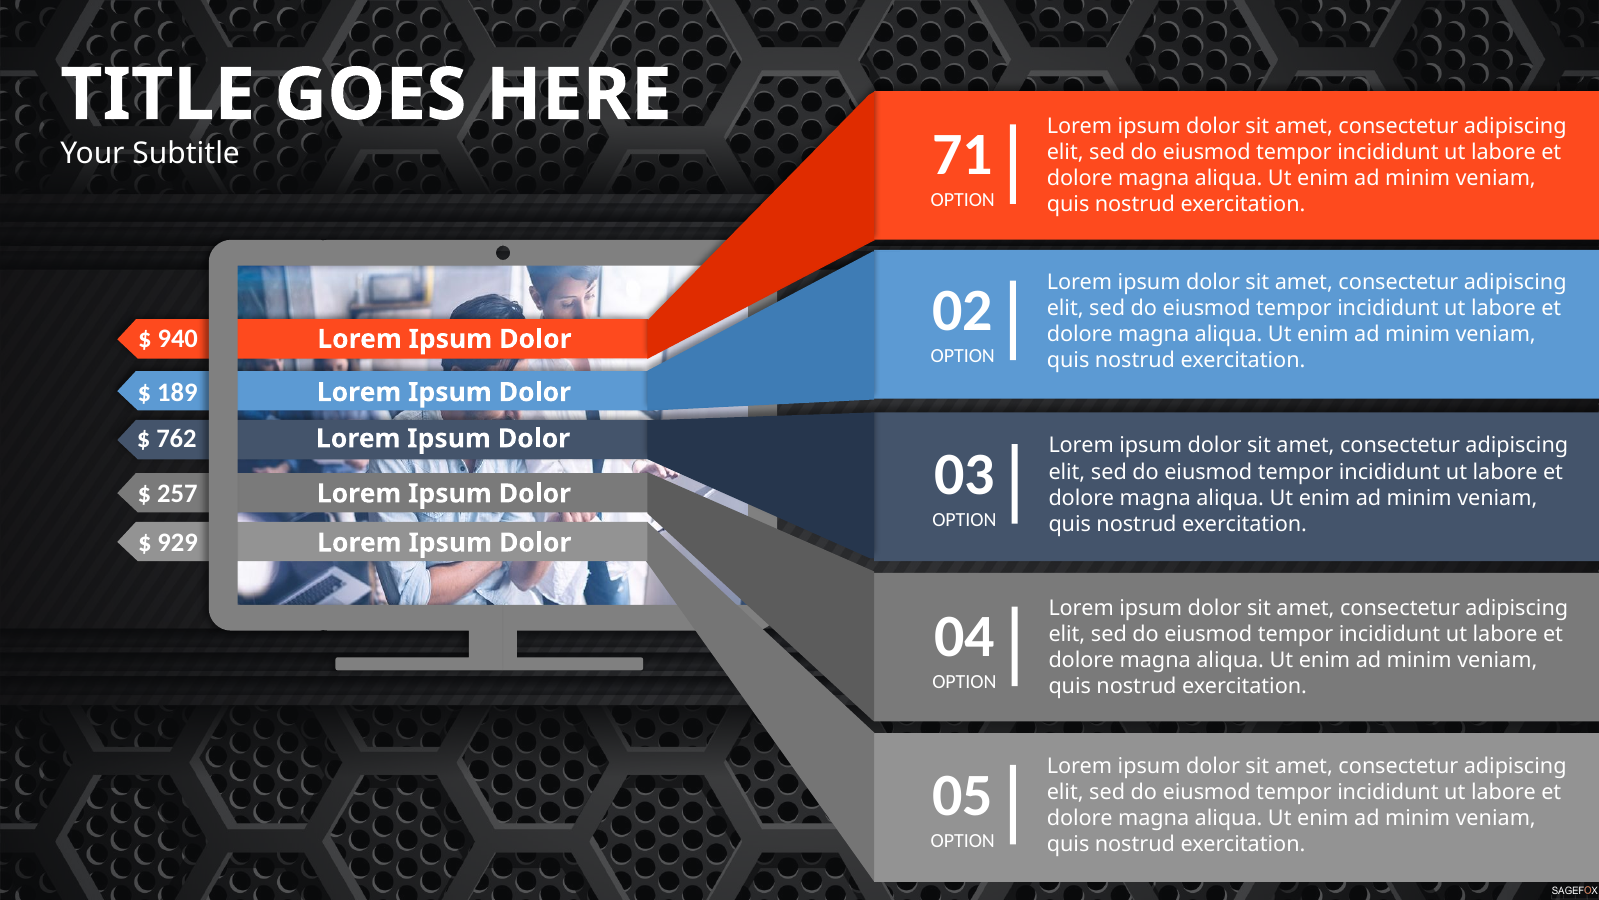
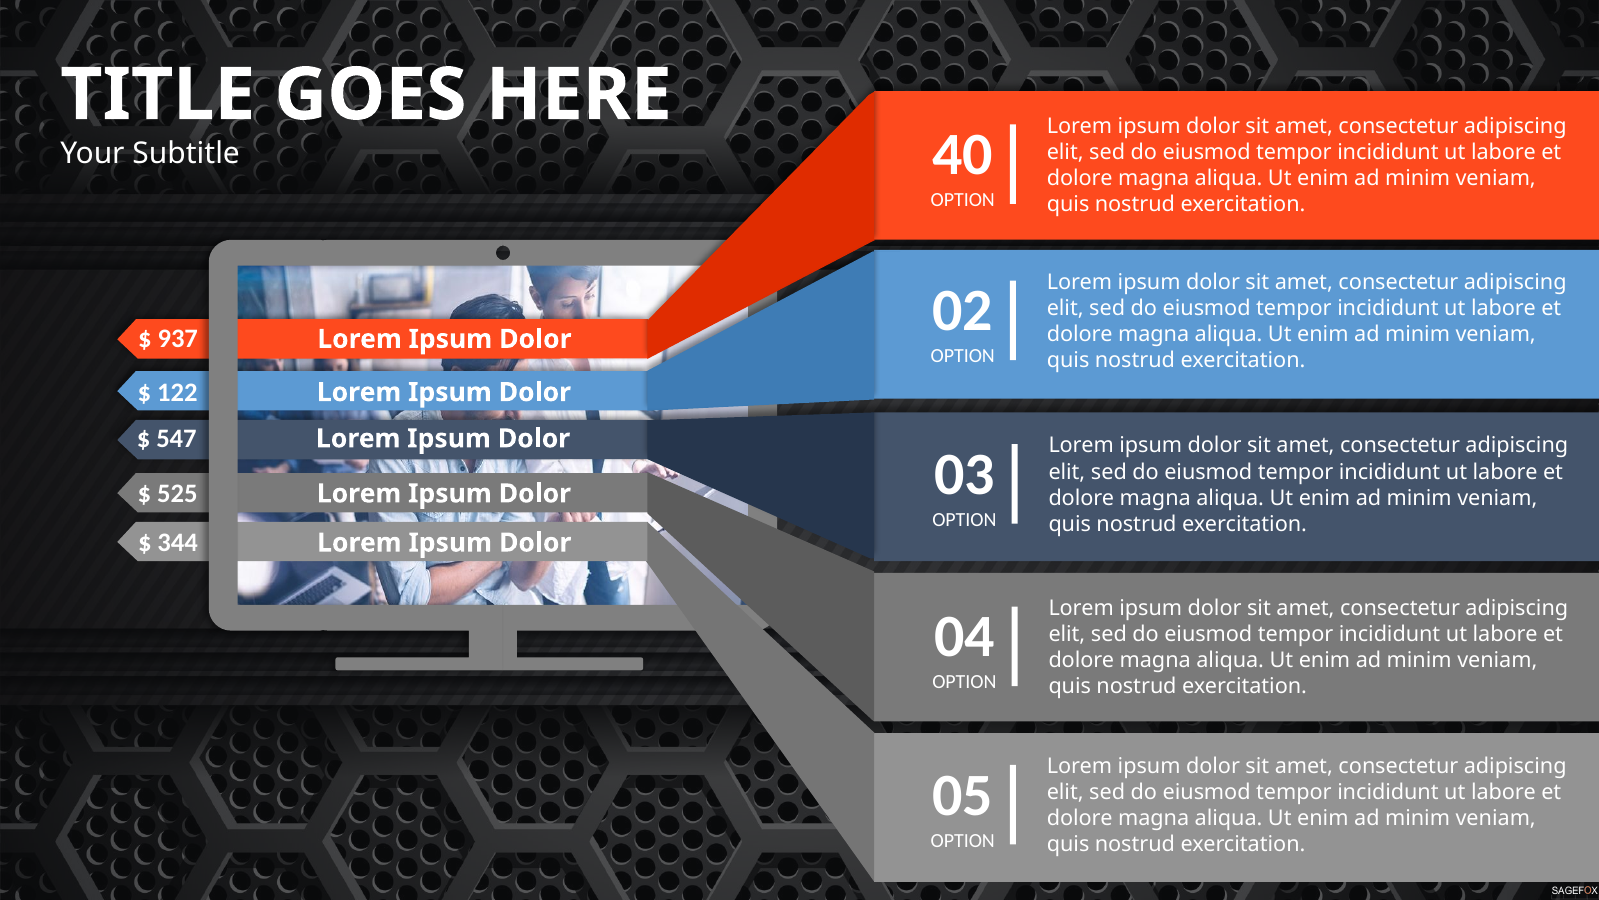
71: 71 -> 40
940: 940 -> 937
189: 189 -> 122
762: 762 -> 547
257: 257 -> 525
929: 929 -> 344
